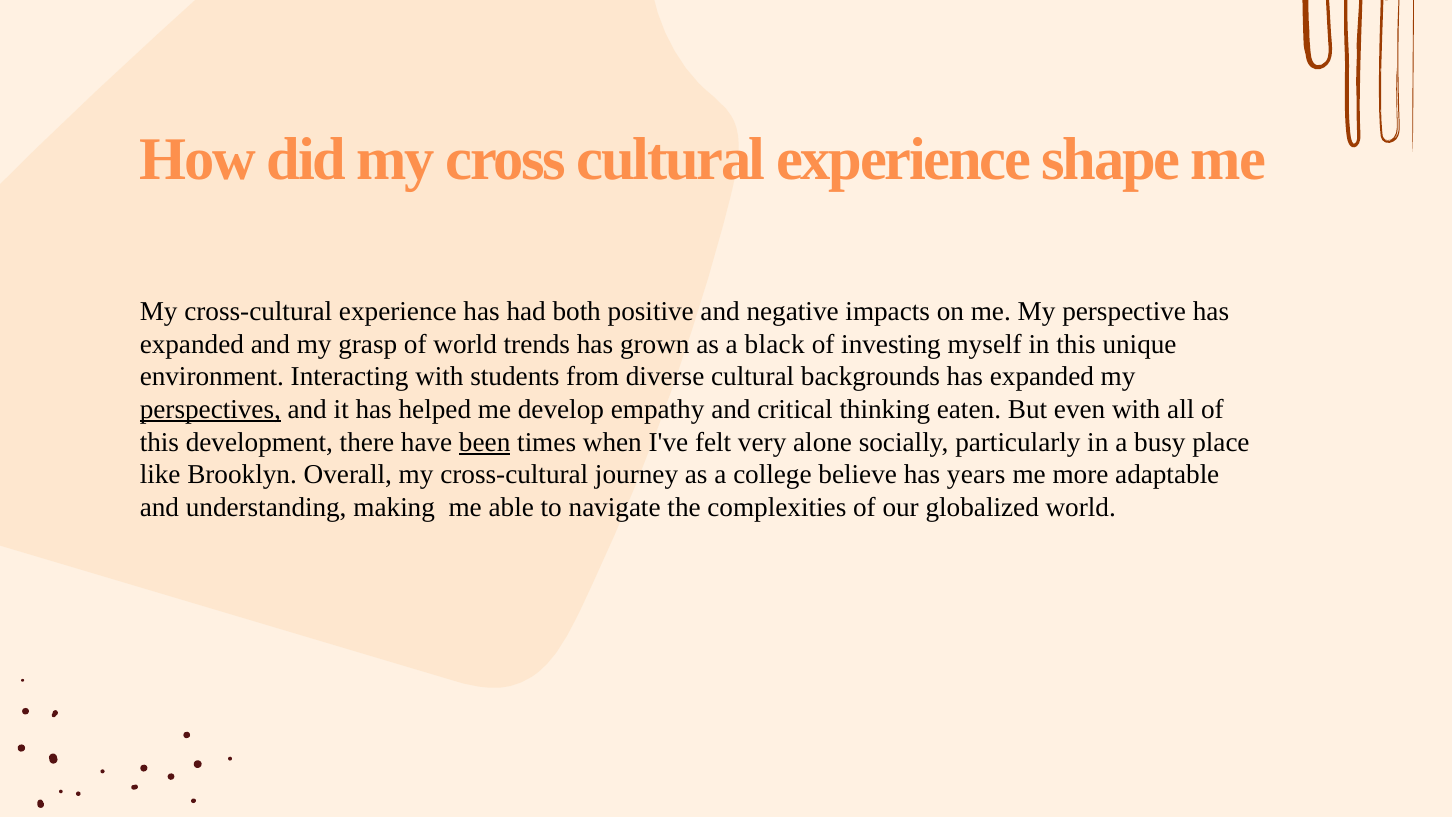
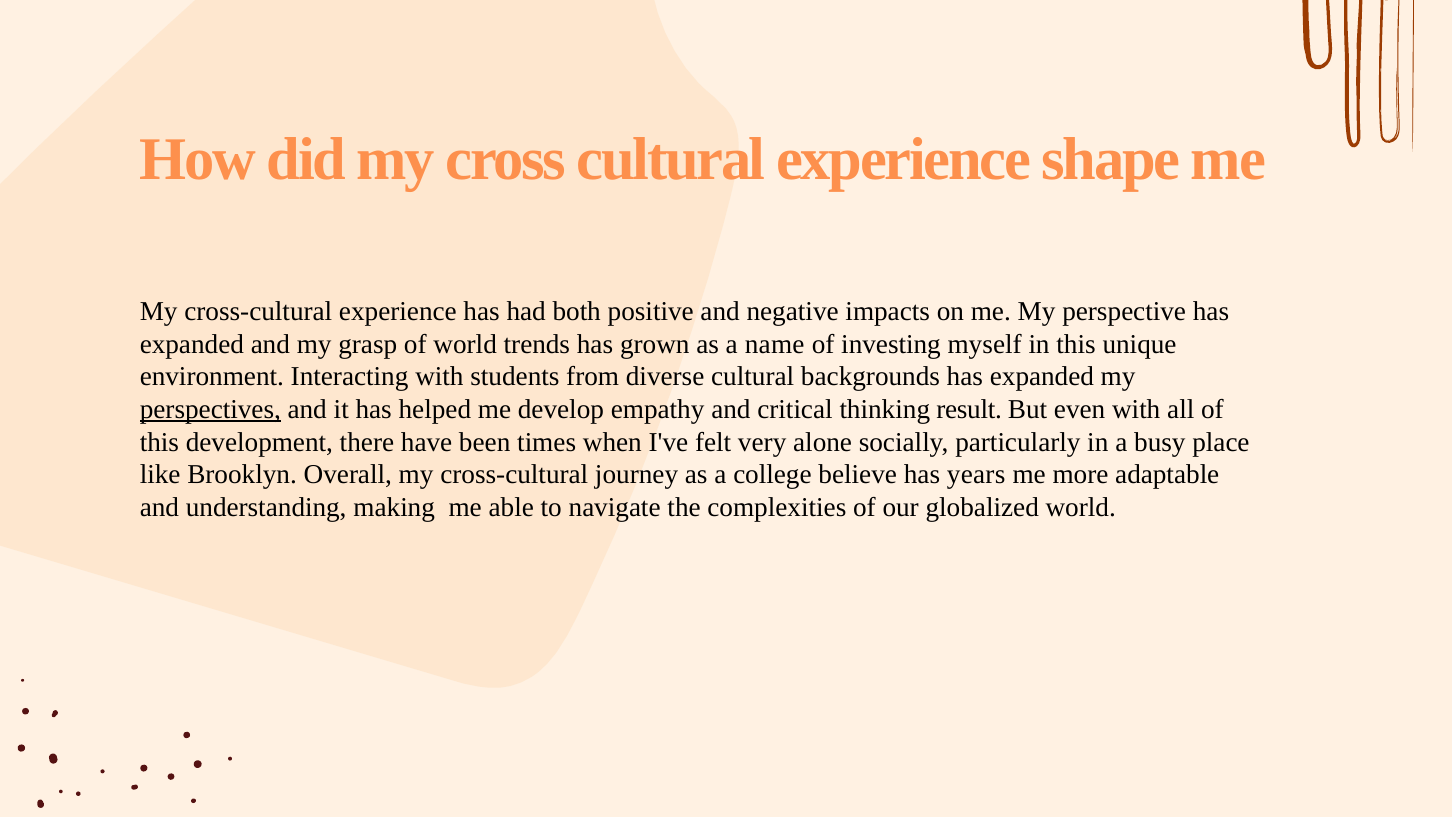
black: black -> name
eaten: eaten -> result
been underline: present -> none
